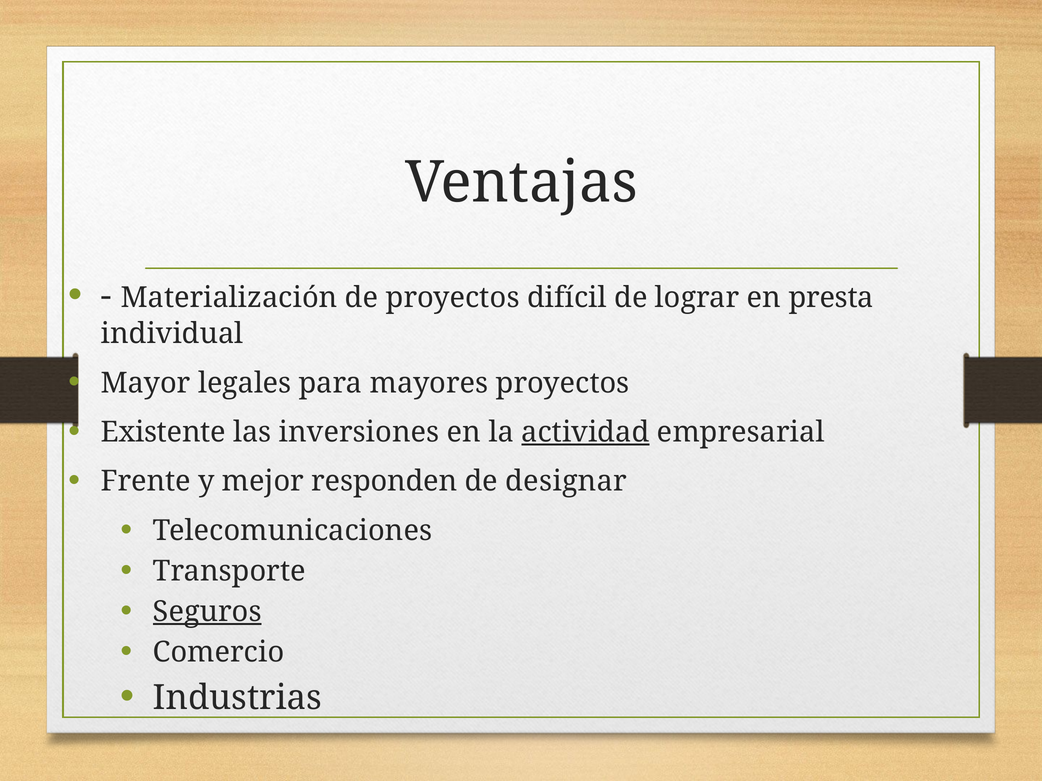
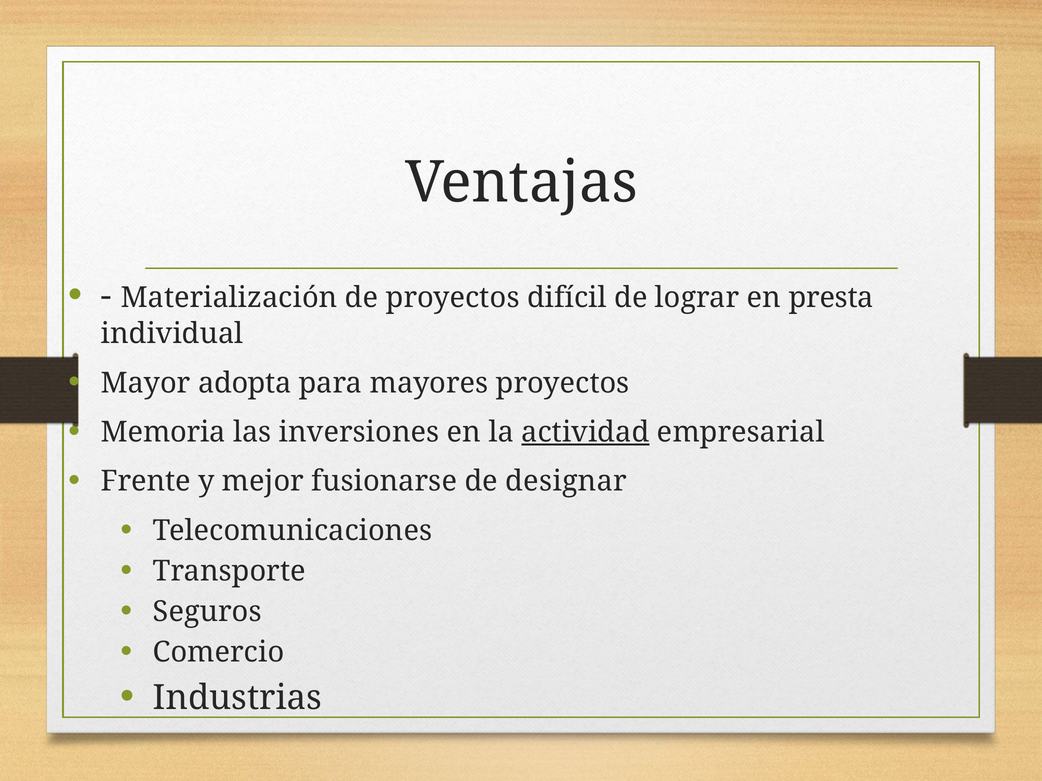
legales: legales -> adopta
Existente: Existente -> Memoria
responden: responden -> fusionarse
Seguros underline: present -> none
